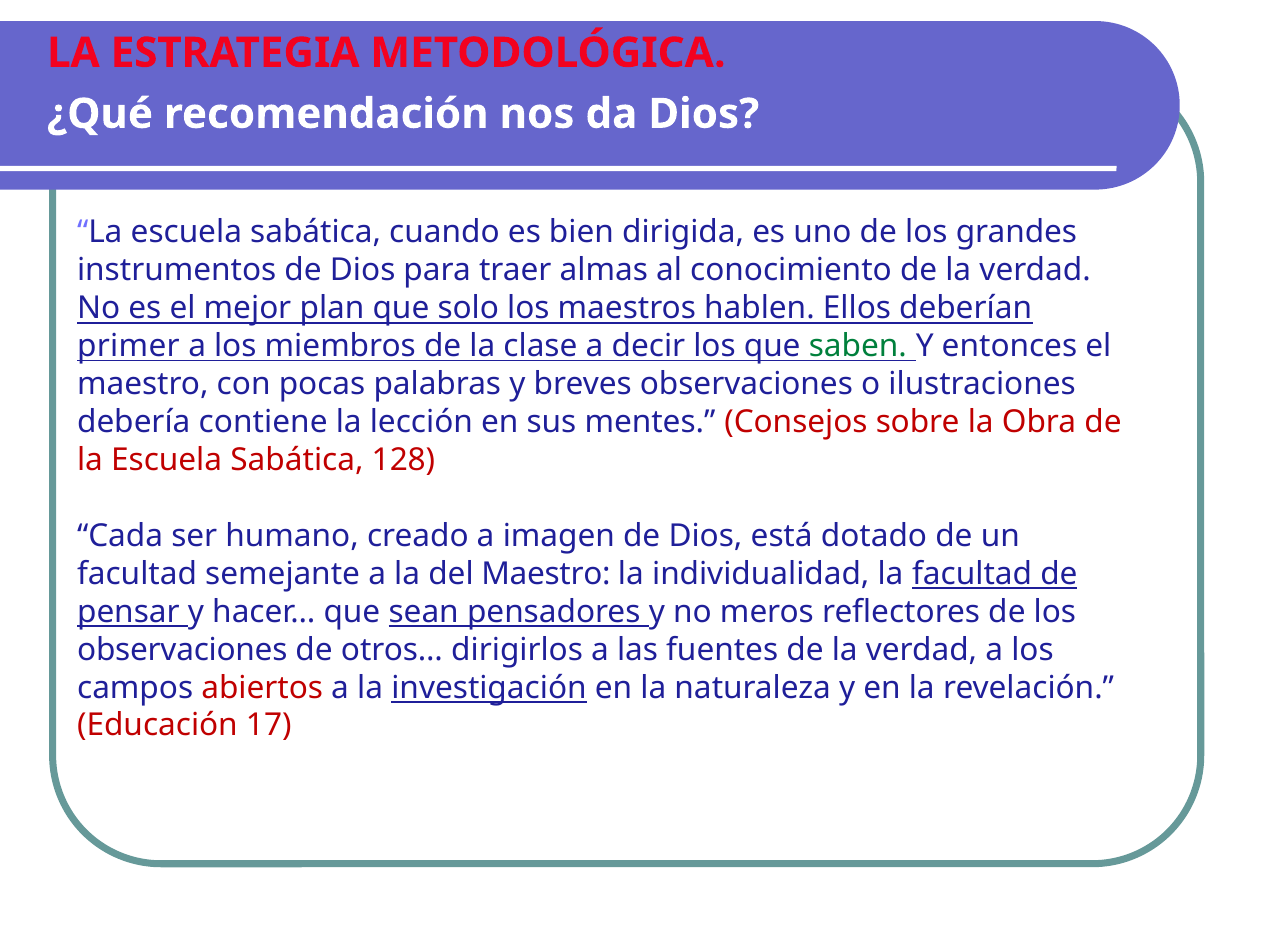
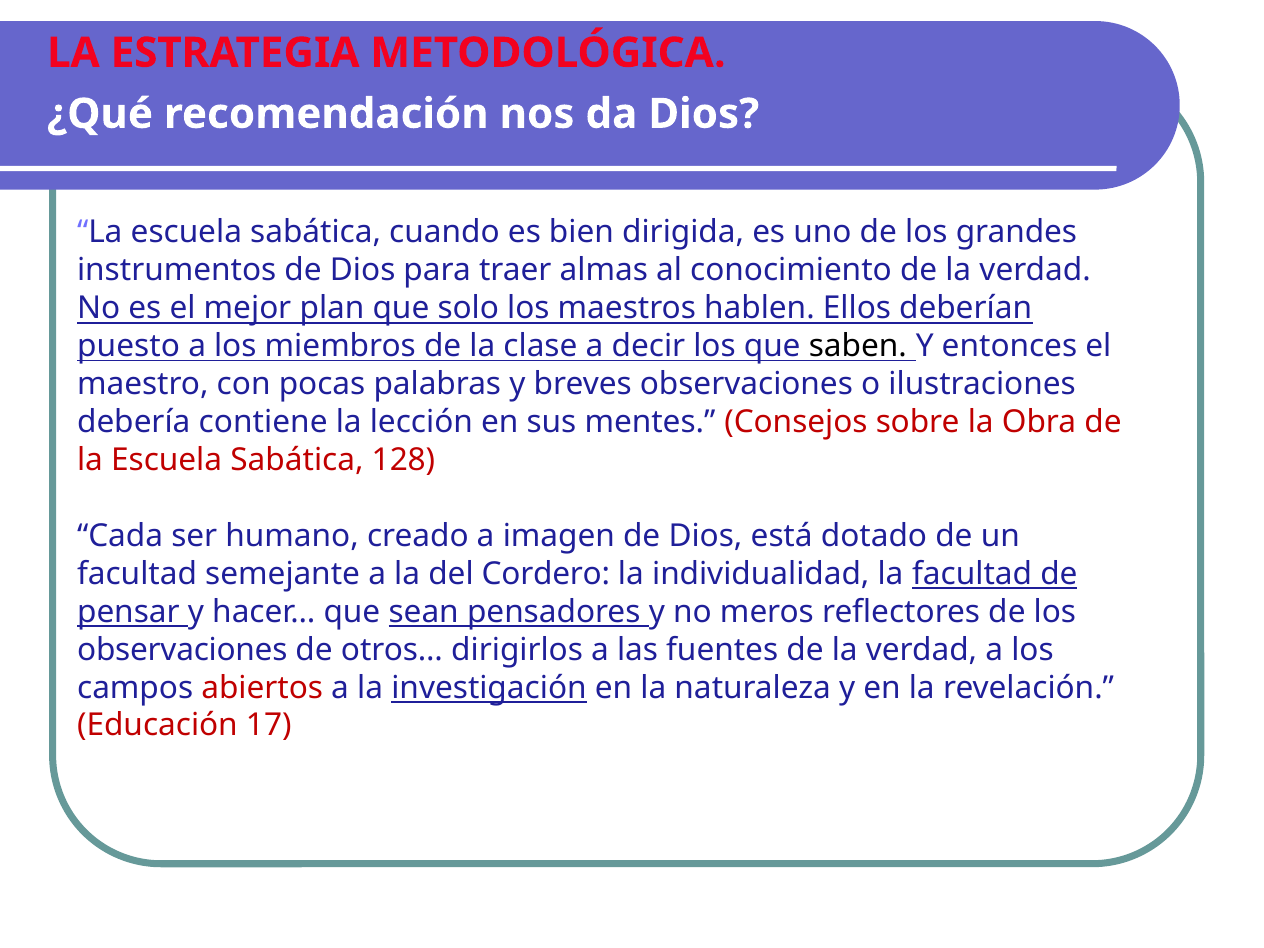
primer: primer -> puesto
saben colour: green -> black
del Maestro: Maestro -> Cordero
